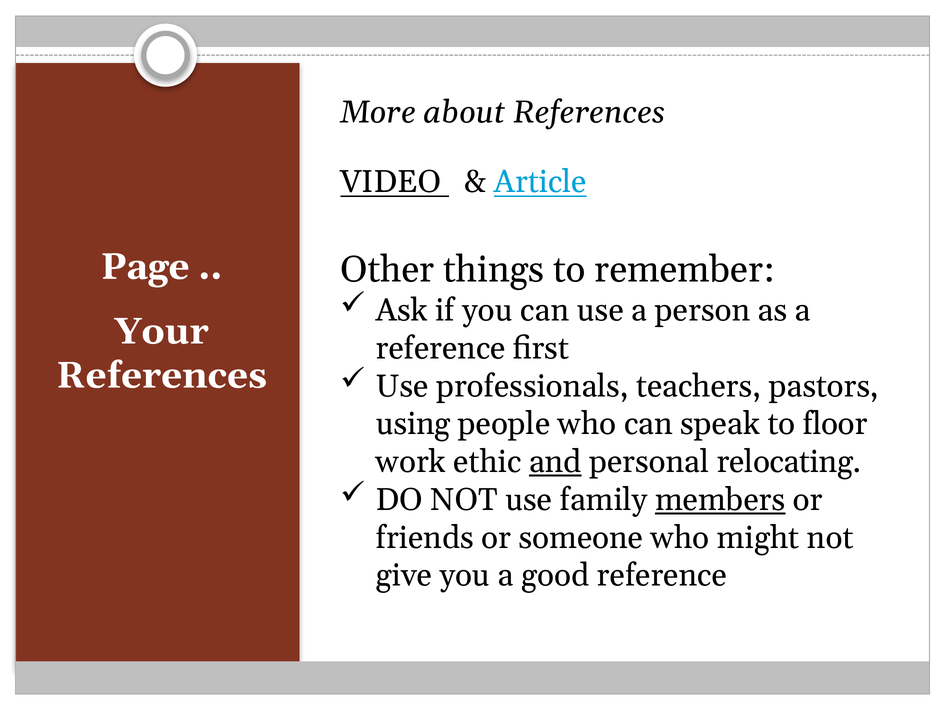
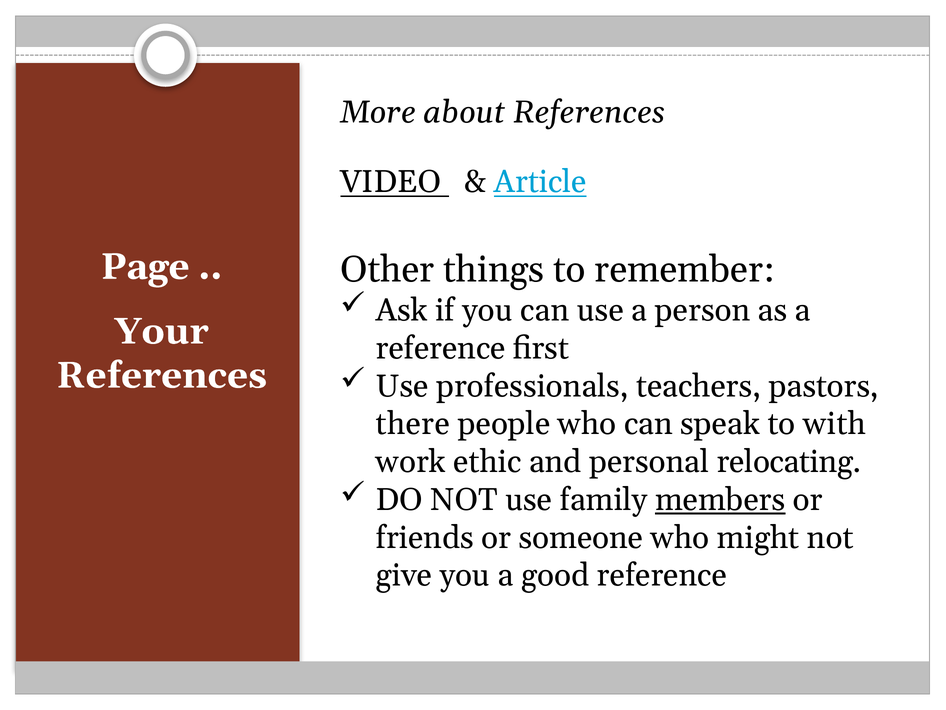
using: using -> there
floor: floor -> with
and underline: present -> none
